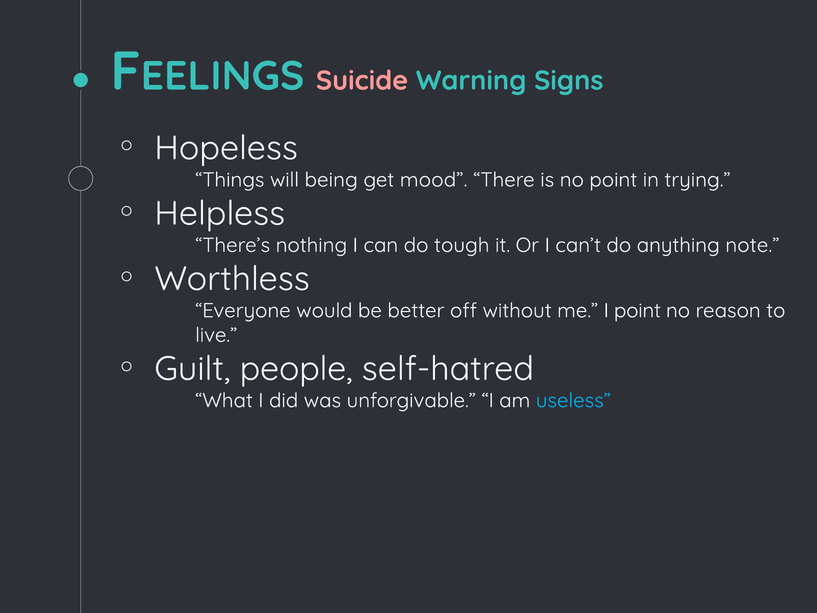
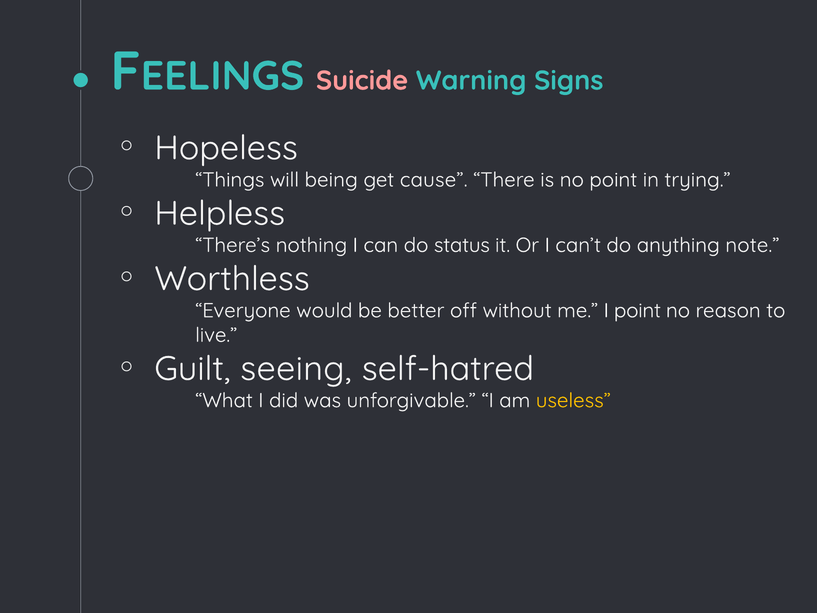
mood: mood -> cause
tough: tough -> status
people: people -> seeing
useless colour: light blue -> yellow
